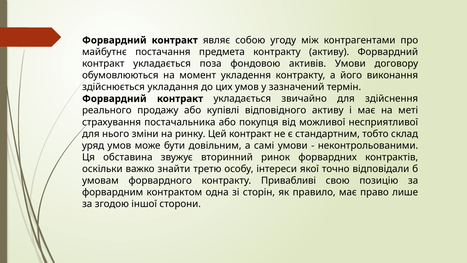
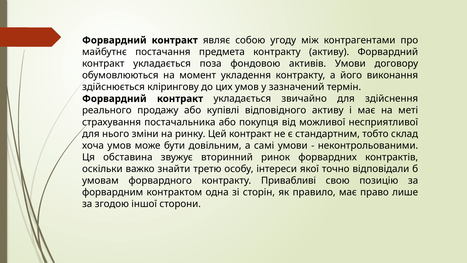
укладання: укладання -> клірингову
уряд: уряд -> хоча
